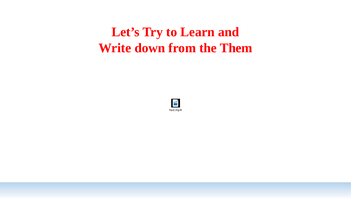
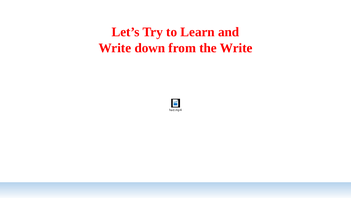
the Them: Them -> Write
